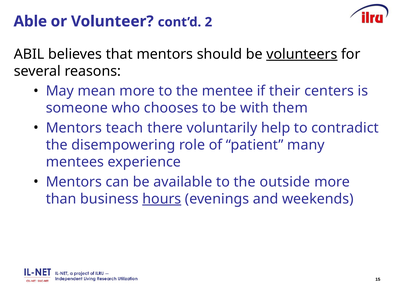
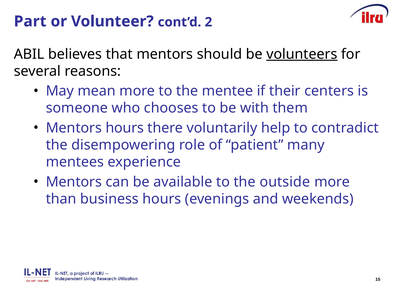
Able: Able -> Part
Mentors teach: teach -> hours
hours at (162, 199) underline: present -> none
